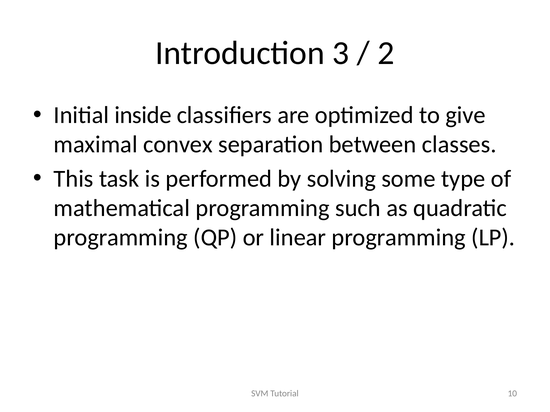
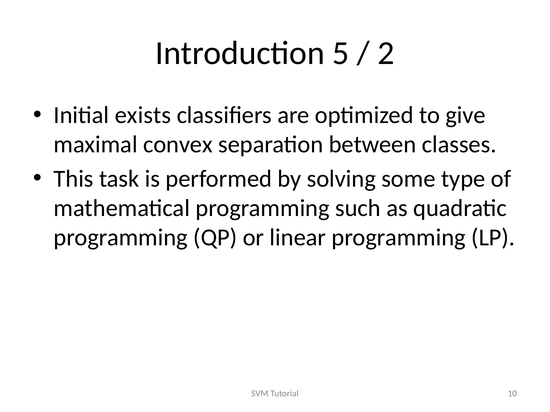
3: 3 -> 5
inside: inside -> exists
